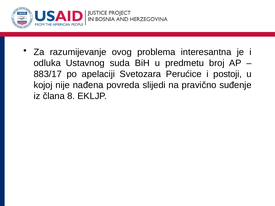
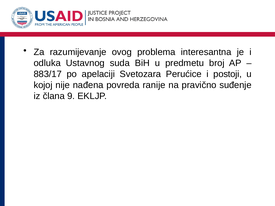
slijedi: slijedi -> ranije
8: 8 -> 9
